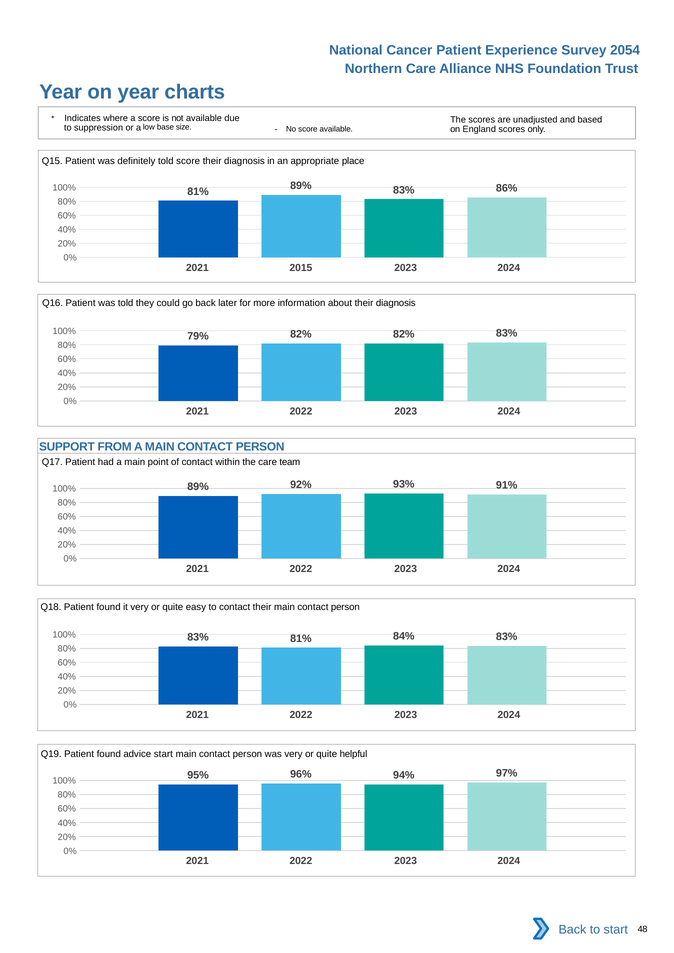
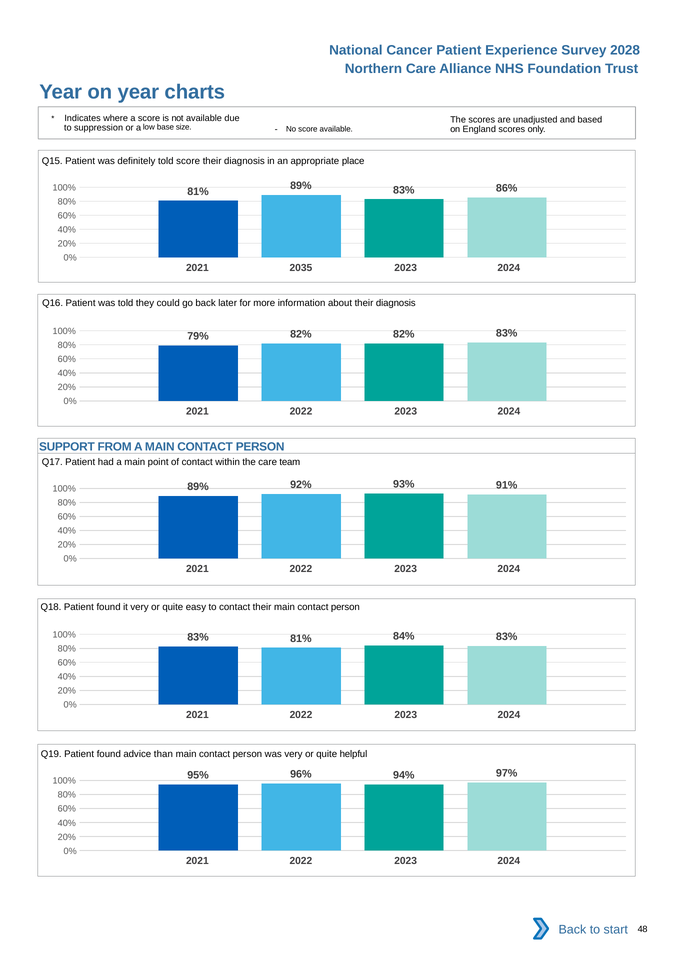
2054: 2054 -> 2028
2015: 2015 -> 2035
advice start: start -> than
